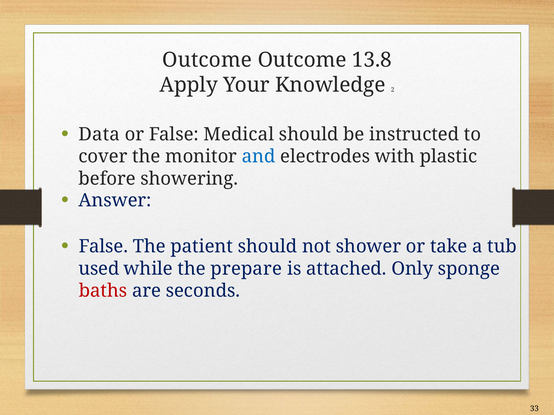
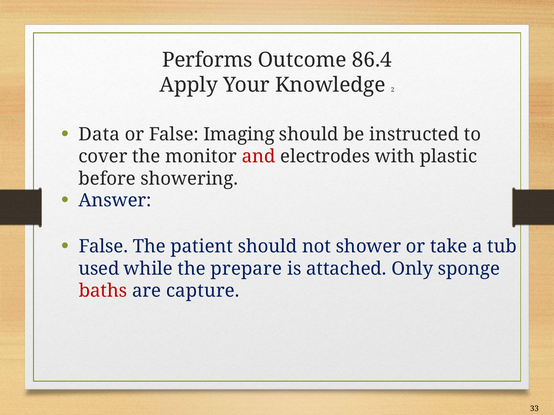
Outcome at (207, 60): Outcome -> Performs
13.8: 13.8 -> 86.4
Medical: Medical -> Imaging
and colour: blue -> red
seconds: seconds -> capture
